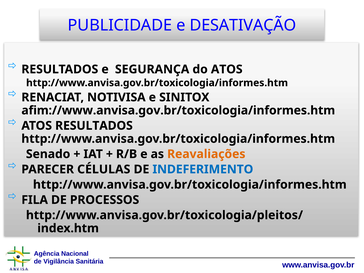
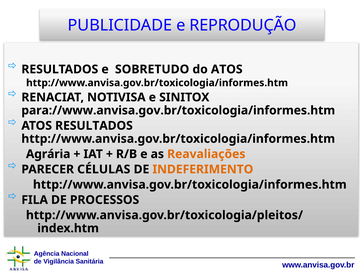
DESATIVAÇÃO: DESATIVAÇÃO -> REPRODUÇÃO
SEGURANÇA: SEGURANÇA -> SOBRETUDO
afim://www.anvisa.gov.br/toxicologia/informes.htm: afim://www.anvisa.gov.br/toxicologia/informes.htm -> para://www.anvisa.gov.br/toxicologia/informes.htm
Senado: Senado -> Agrária
INDEFERIMENTO colour: blue -> orange
